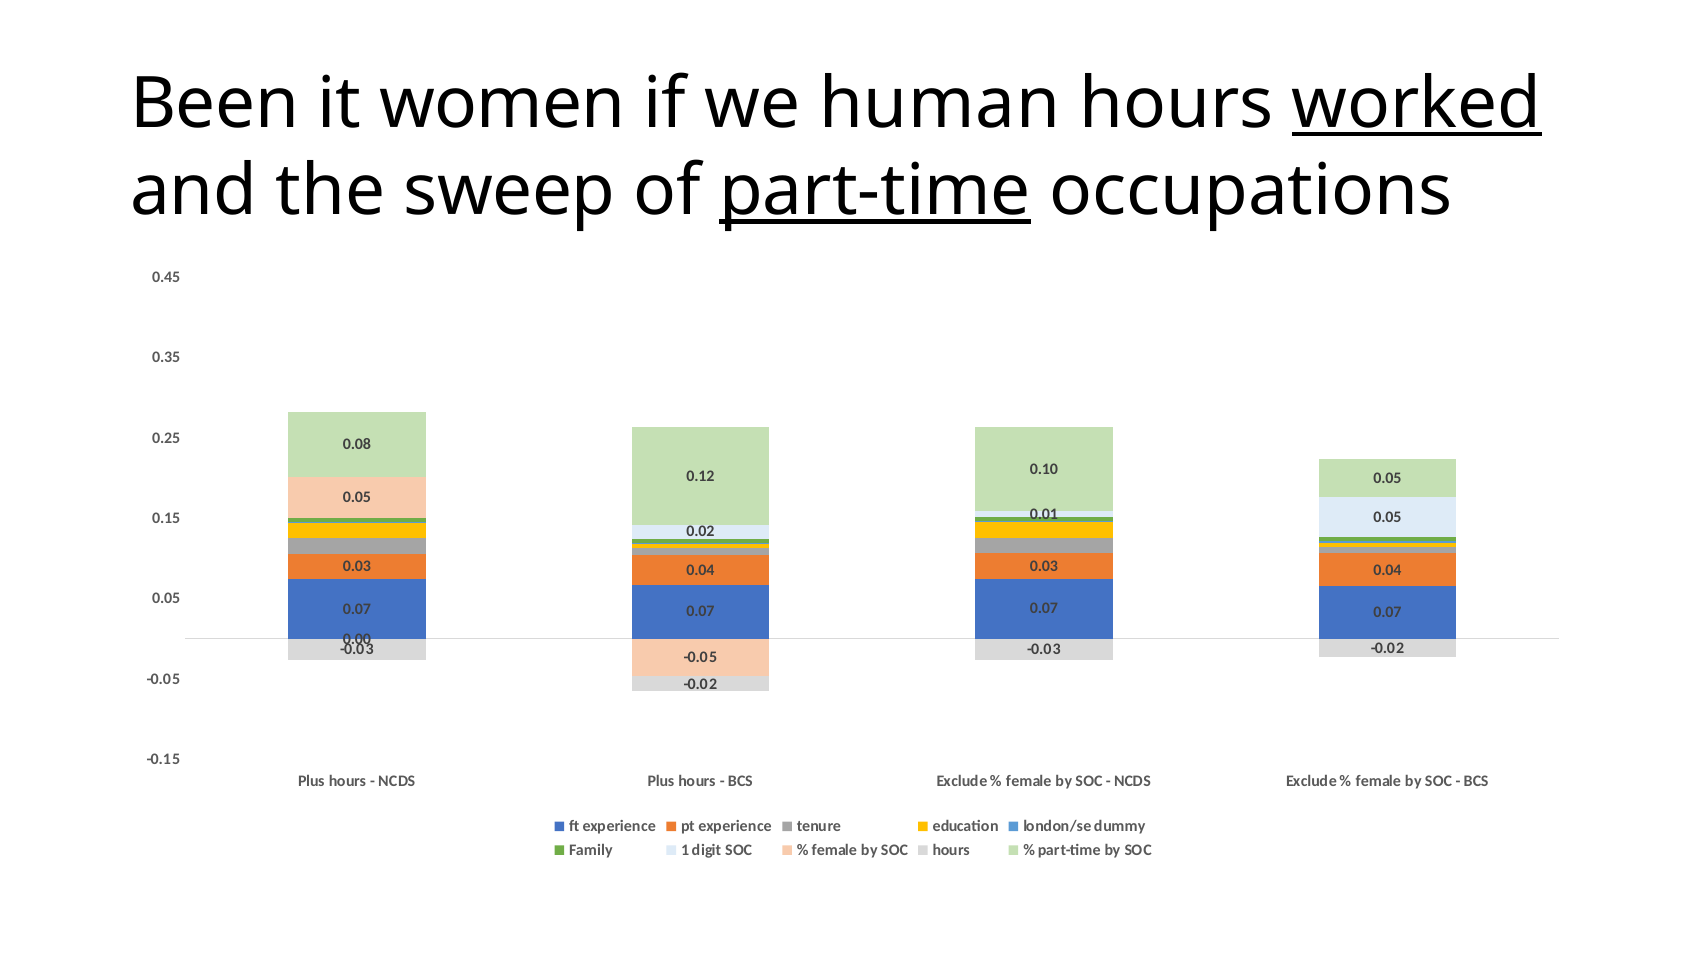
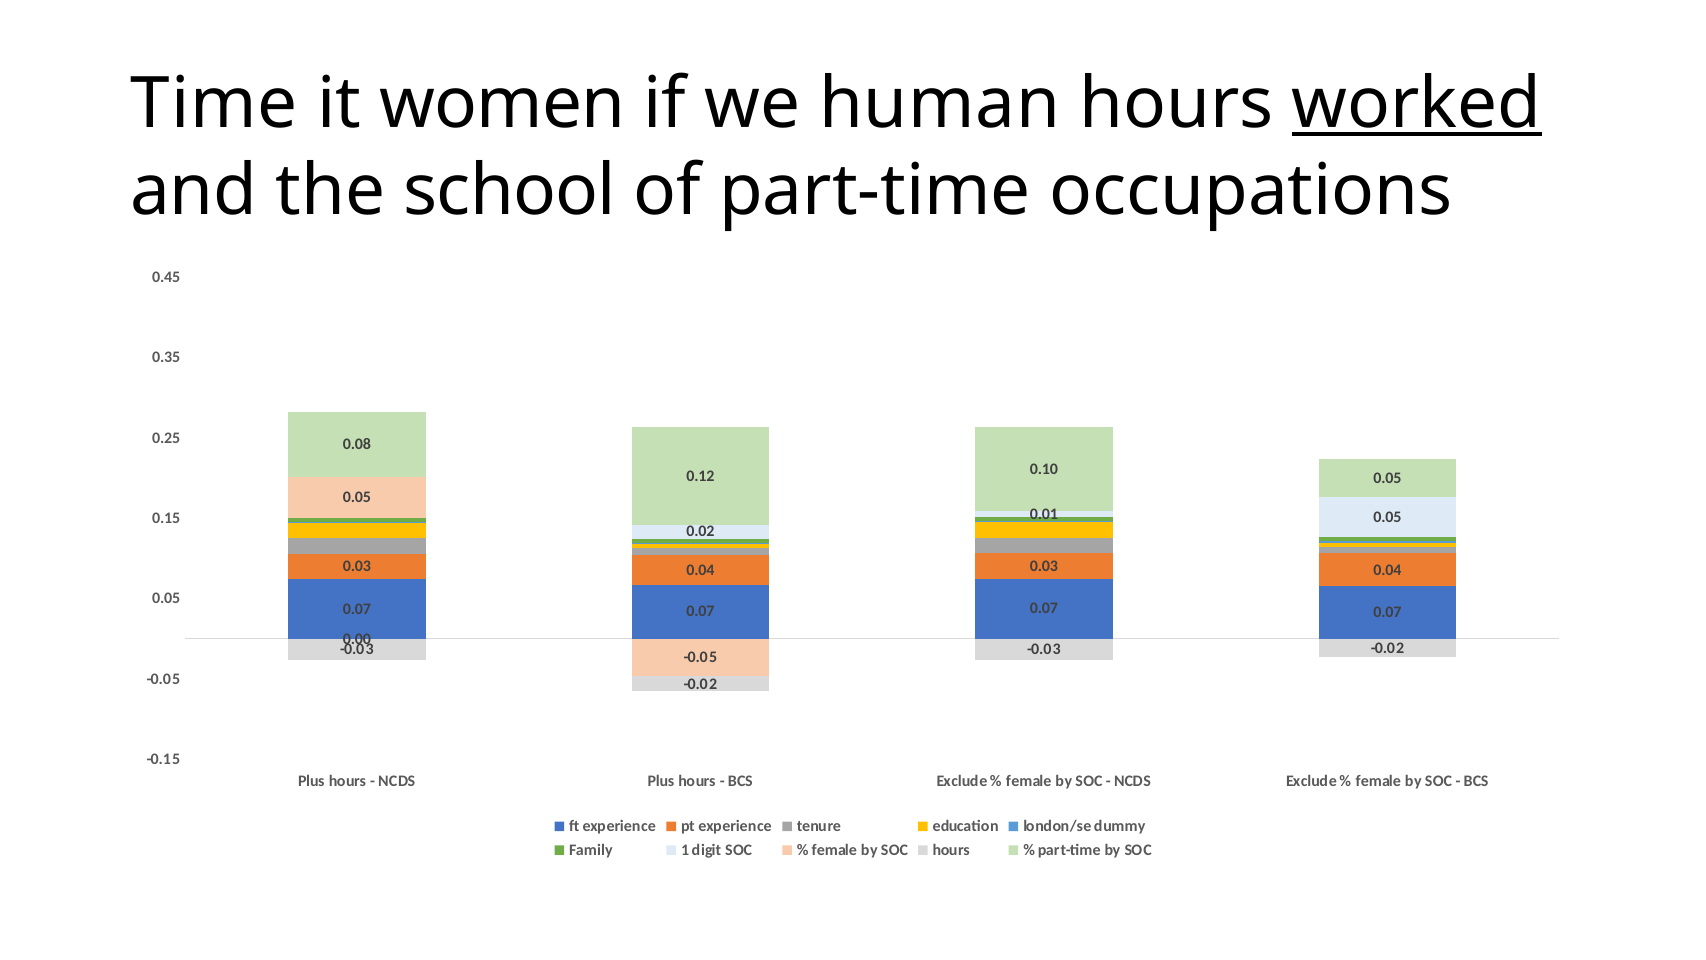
Been: Been -> Time
sweep: sweep -> school
part-time at (875, 191) underline: present -> none
